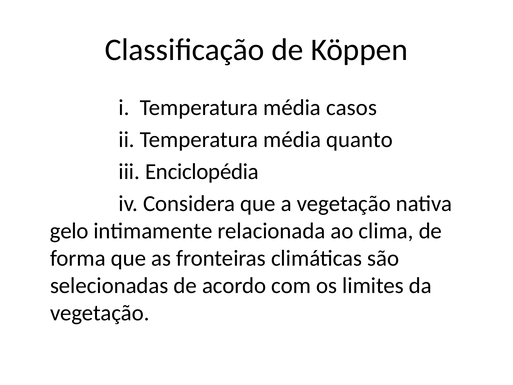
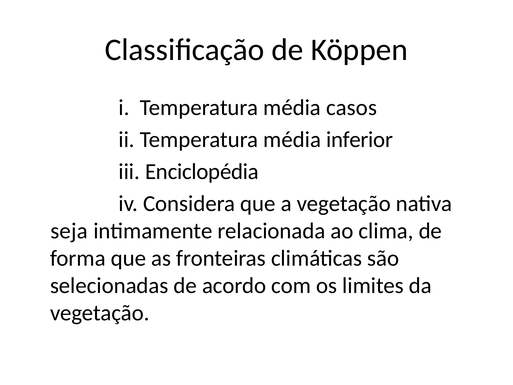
quanto: quanto -> inferior
gelo: gelo -> seja
